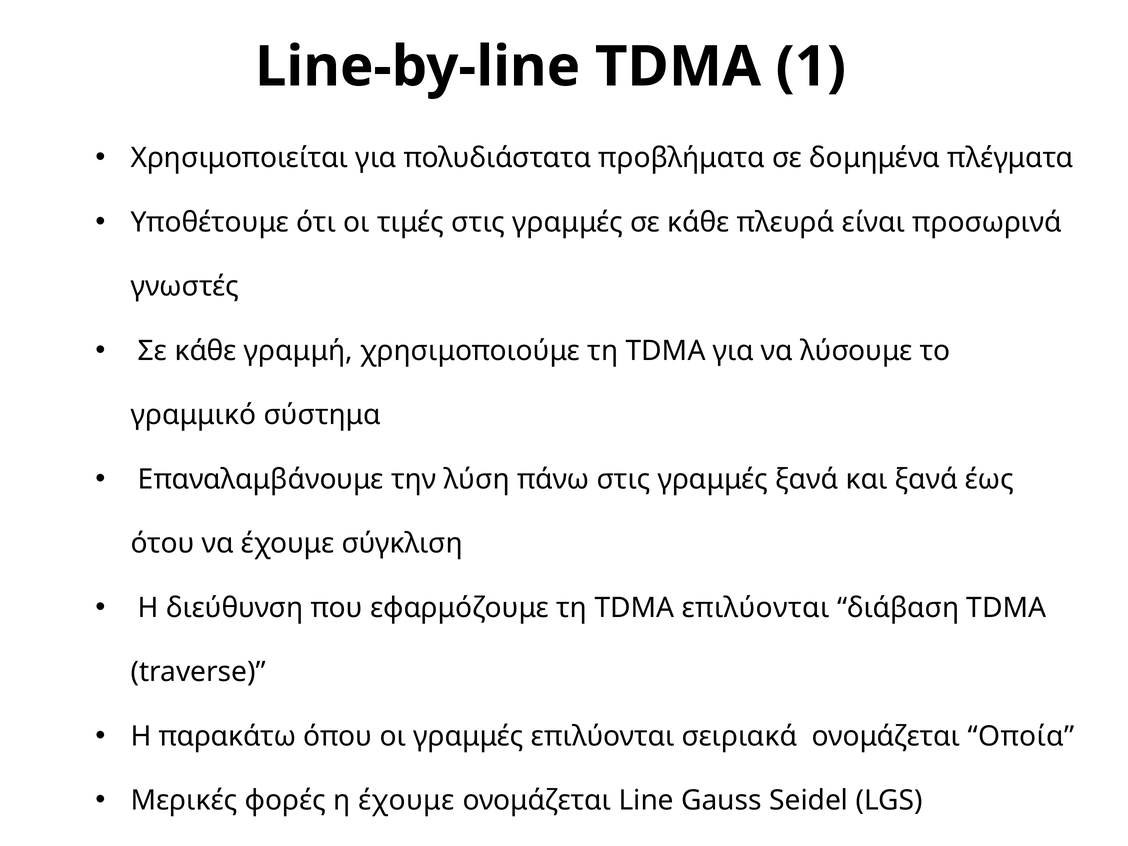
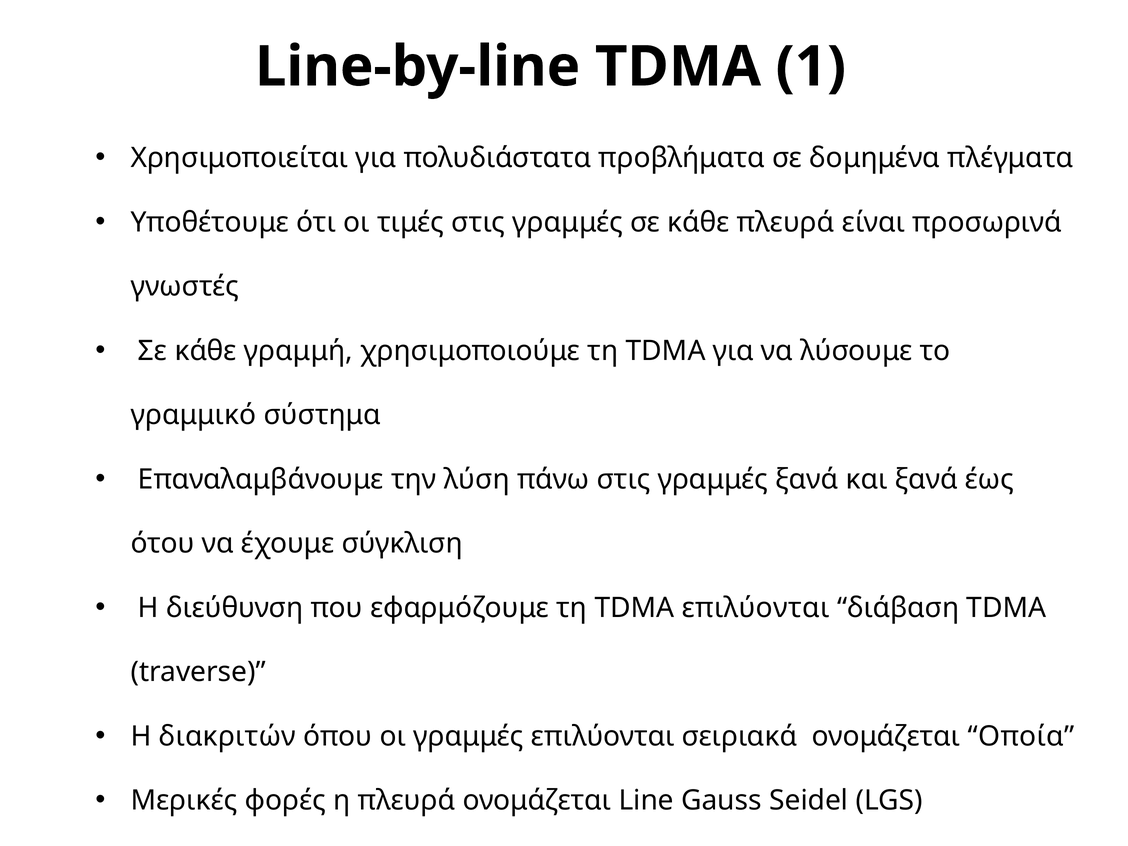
παρακάτω: παρακάτω -> διακριτών
η έχουμε: έχουμε -> πλευρά
